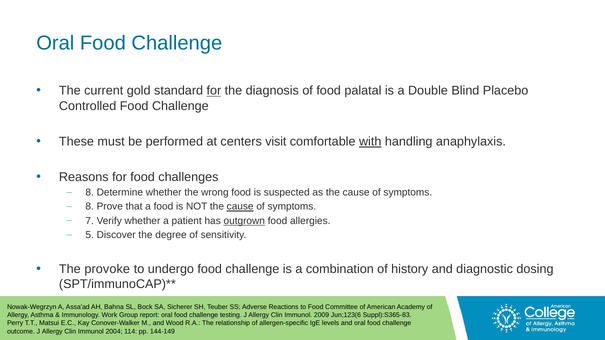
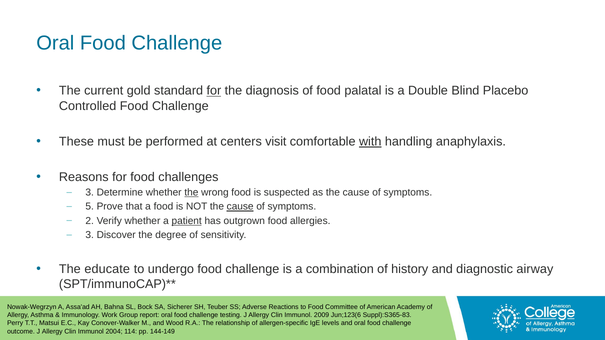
8 at (90, 193): 8 -> 3
the at (191, 193) underline: none -> present
8 at (90, 207): 8 -> 5
7: 7 -> 2
patient underline: none -> present
outgrown underline: present -> none
5 at (90, 235): 5 -> 3
provoke: provoke -> educate
dosing: dosing -> airway
